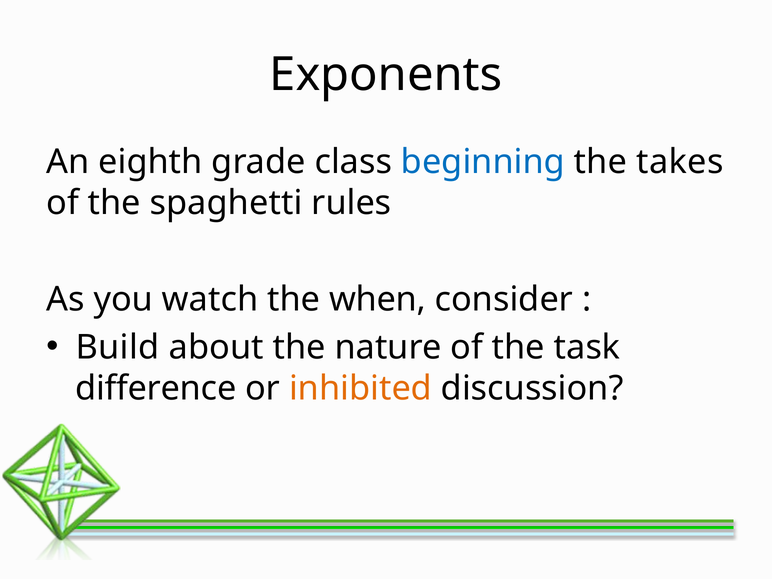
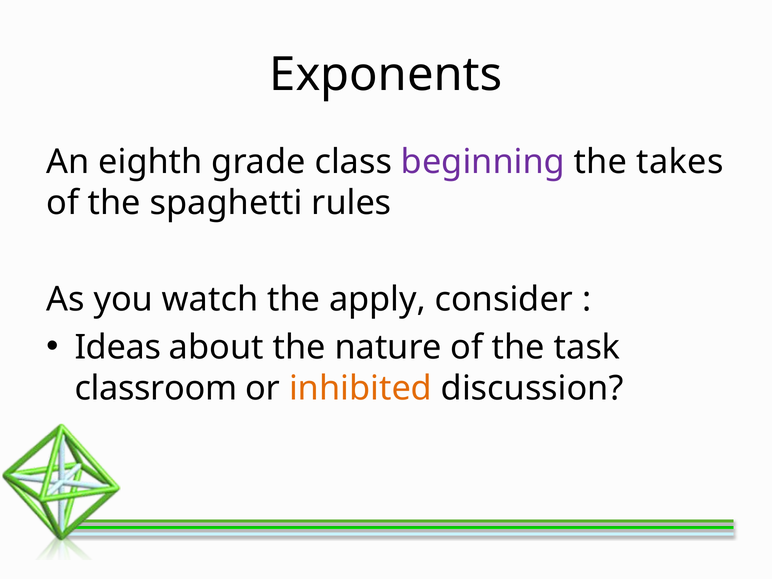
beginning colour: blue -> purple
when: when -> apply
Build: Build -> Ideas
difference: difference -> classroom
